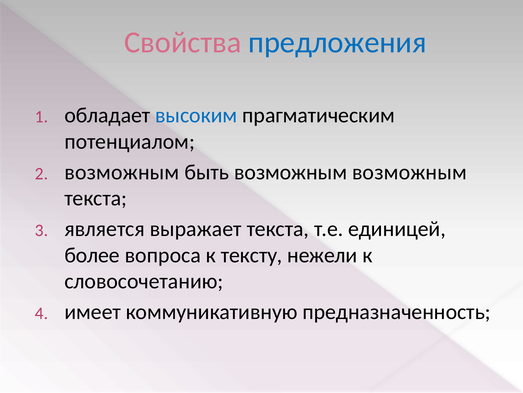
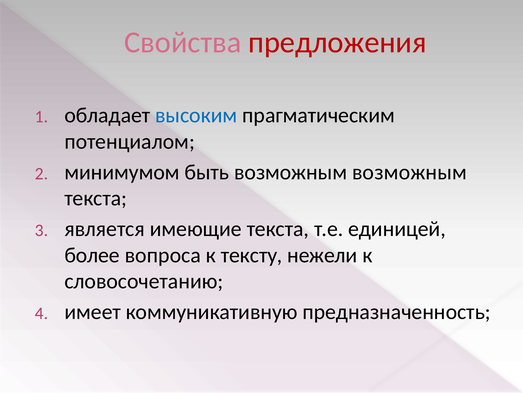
предложения colour: blue -> red
возможным at (122, 172): возможным -> минимумом
выражает: выражает -> имеющие
